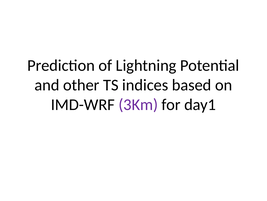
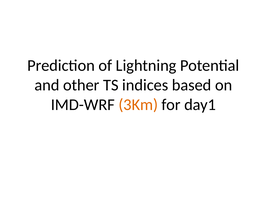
3Km colour: purple -> orange
